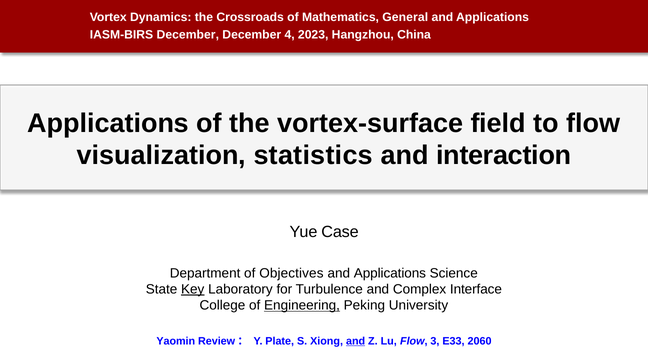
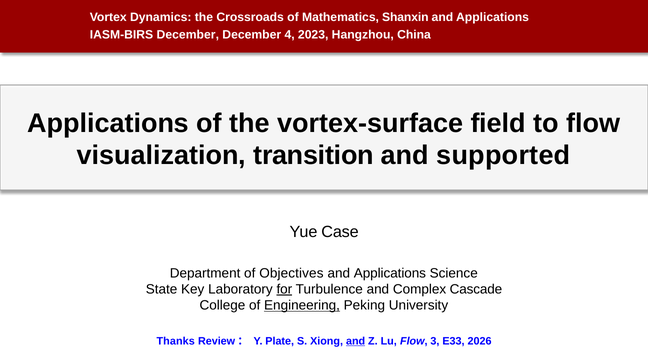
General: General -> Shanxin
statistics: statistics -> transition
interaction: interaction -> supported
Key underline: present -> none
for underline: none -> present
Interface: Interface -> Cascade
Yaomin: Yaomin -> Thanks
2060: 2060 -> 2026
